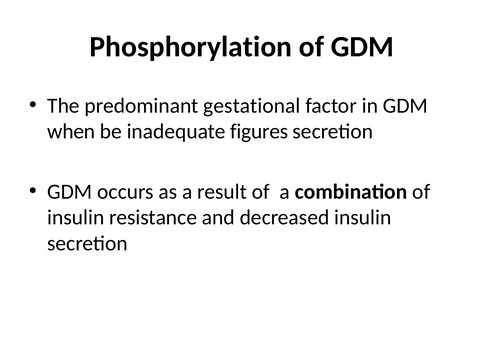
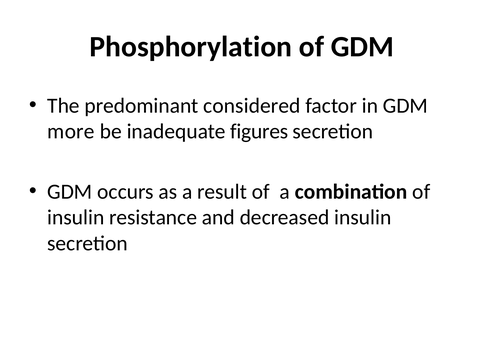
gestational: gestational -> considered
when: when -> more
